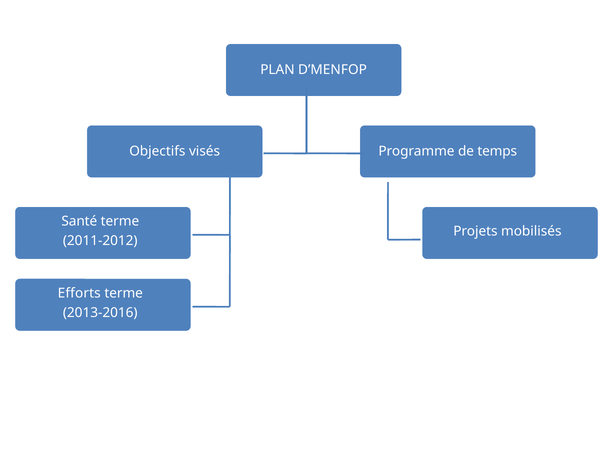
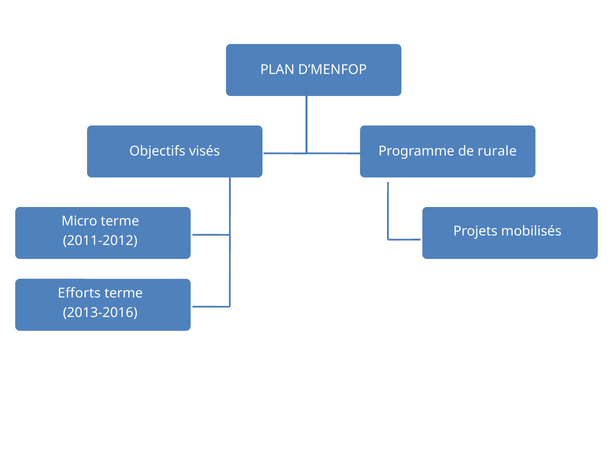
temps: temps -> rurale
Santé: Santé -> Micro
